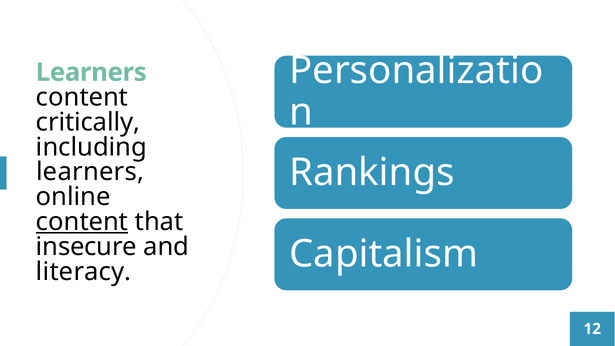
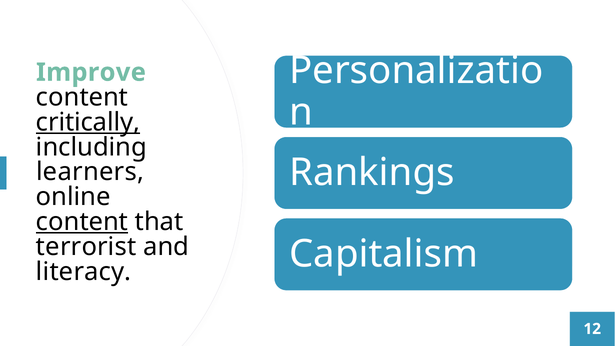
Learners at (91, 72): Learners -> Improve
critically underline: none -> present
insecure: insecure -> terrorist
